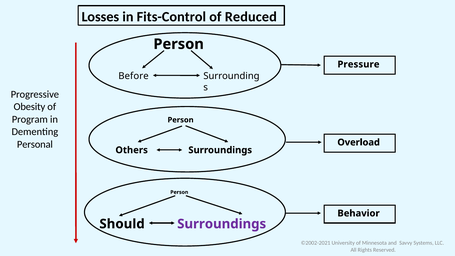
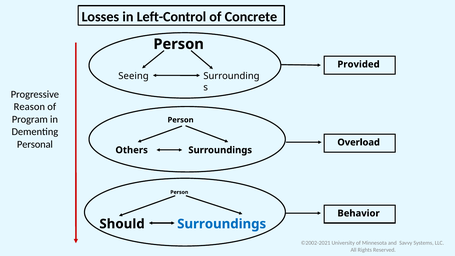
Fits-Control: Fits-Control -> Left-Control
Reduced: Reduced -> Concrete
Pressure: Pressure -> Provided
Before: Before -> Seeing
Obesity: Obesity -> Reason
Surroundings at (222, 224) colour: purple -> blue
